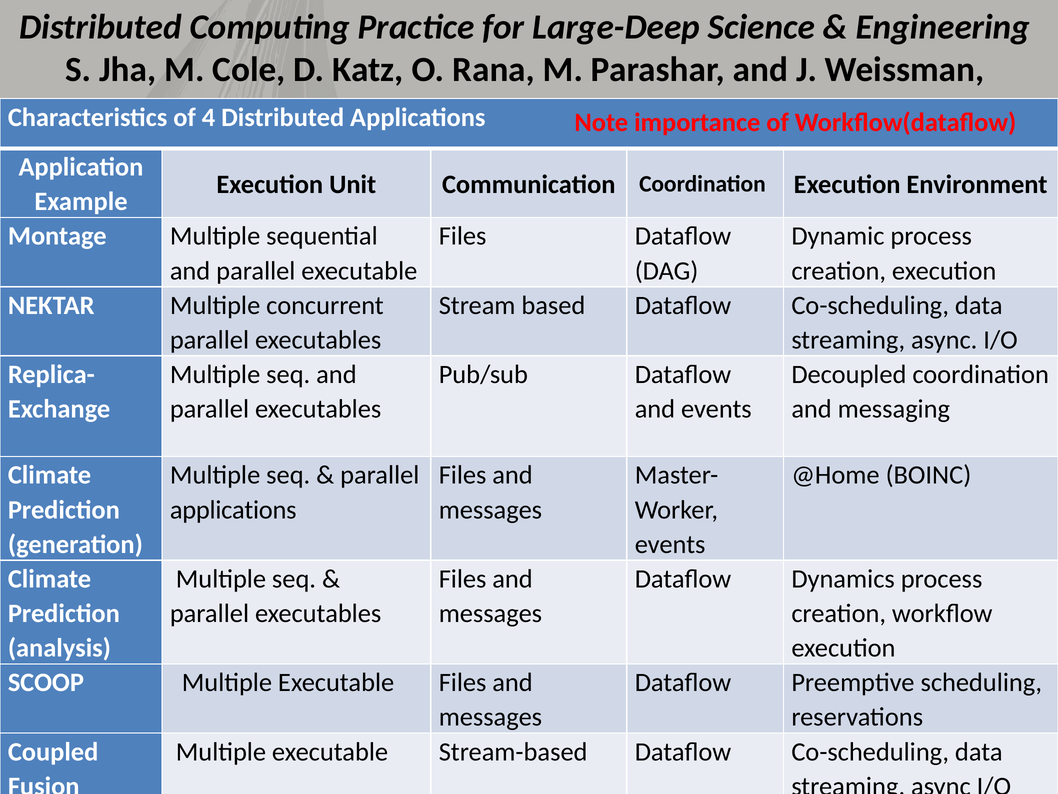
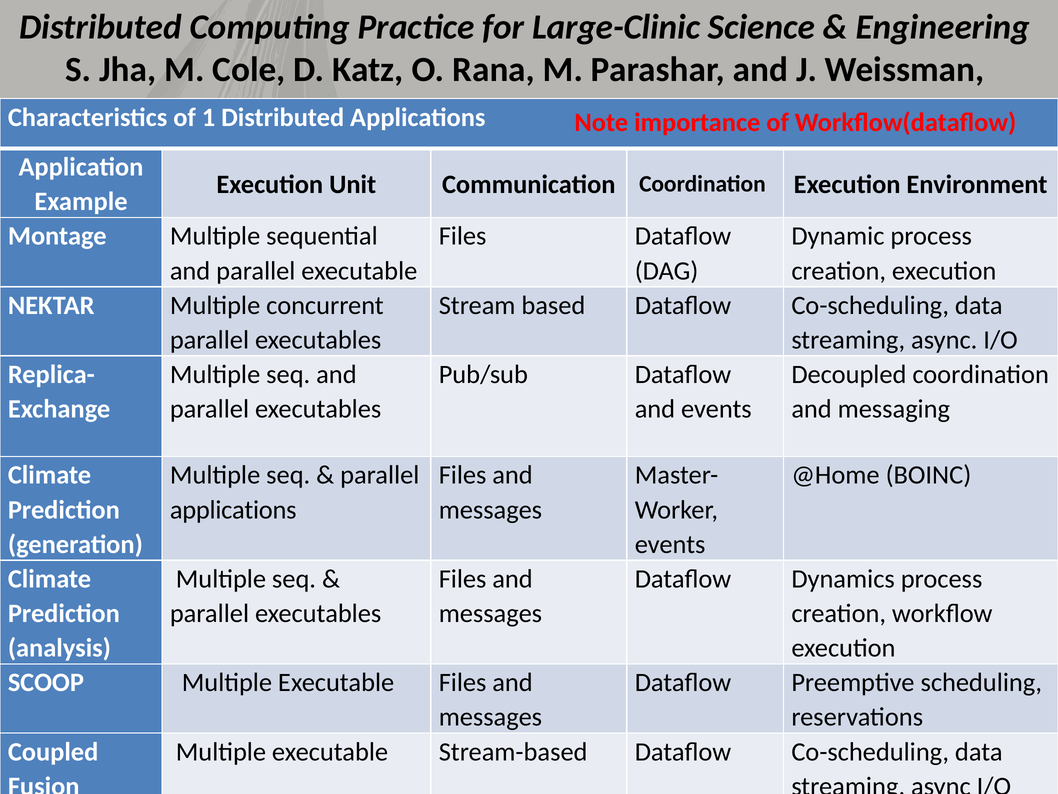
Large-Deep: Large-Deep -> Large-Clinic
4: 4 -> 1
